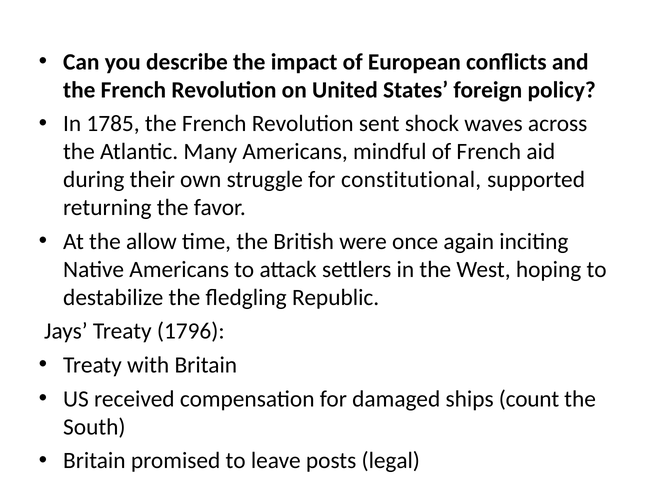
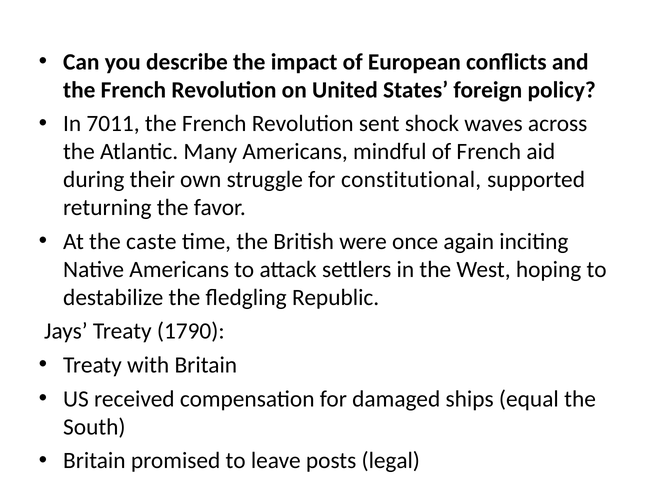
1785: 1785 -> 7011
allow: allow -> caste
1796: 1796 -> 1790
count: count -> equal
